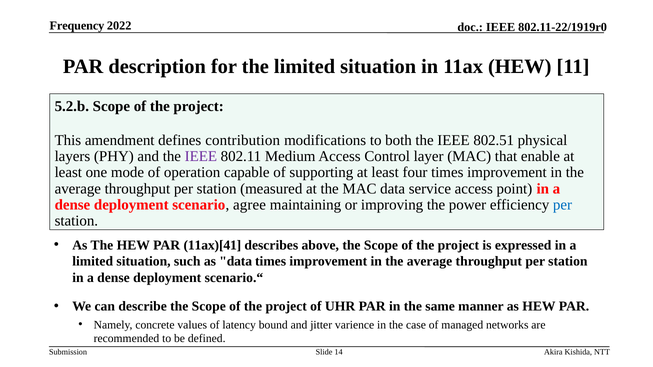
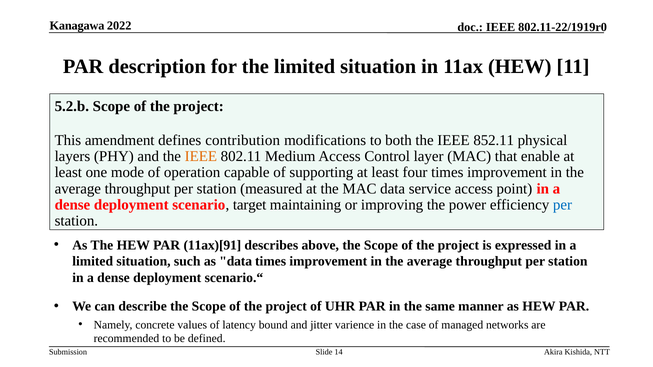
Frequency: Frequency -> Kanagawa
802.51: 802.51 -> 852.11
IEEE at (201, 157) colour: purple -> orange
agree: agree -> target
11ax)[41: 11ax)[41 -> 11ax)[91
